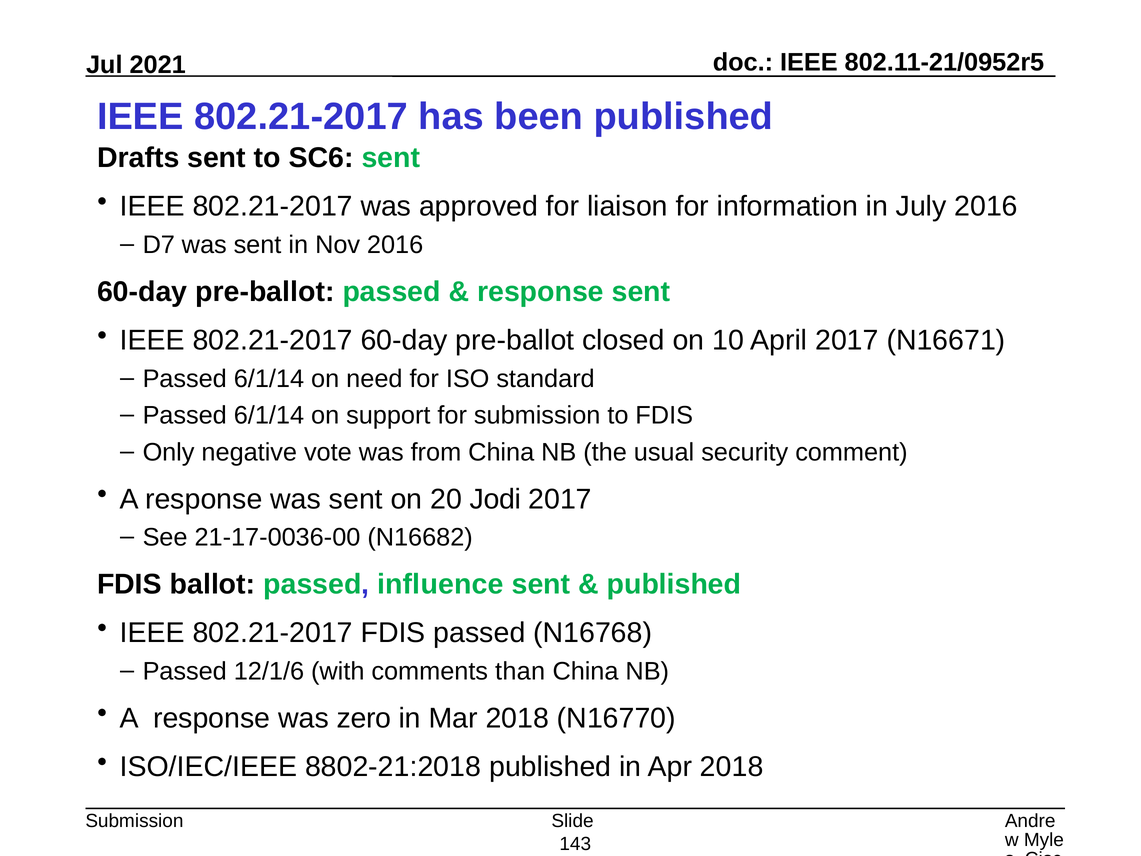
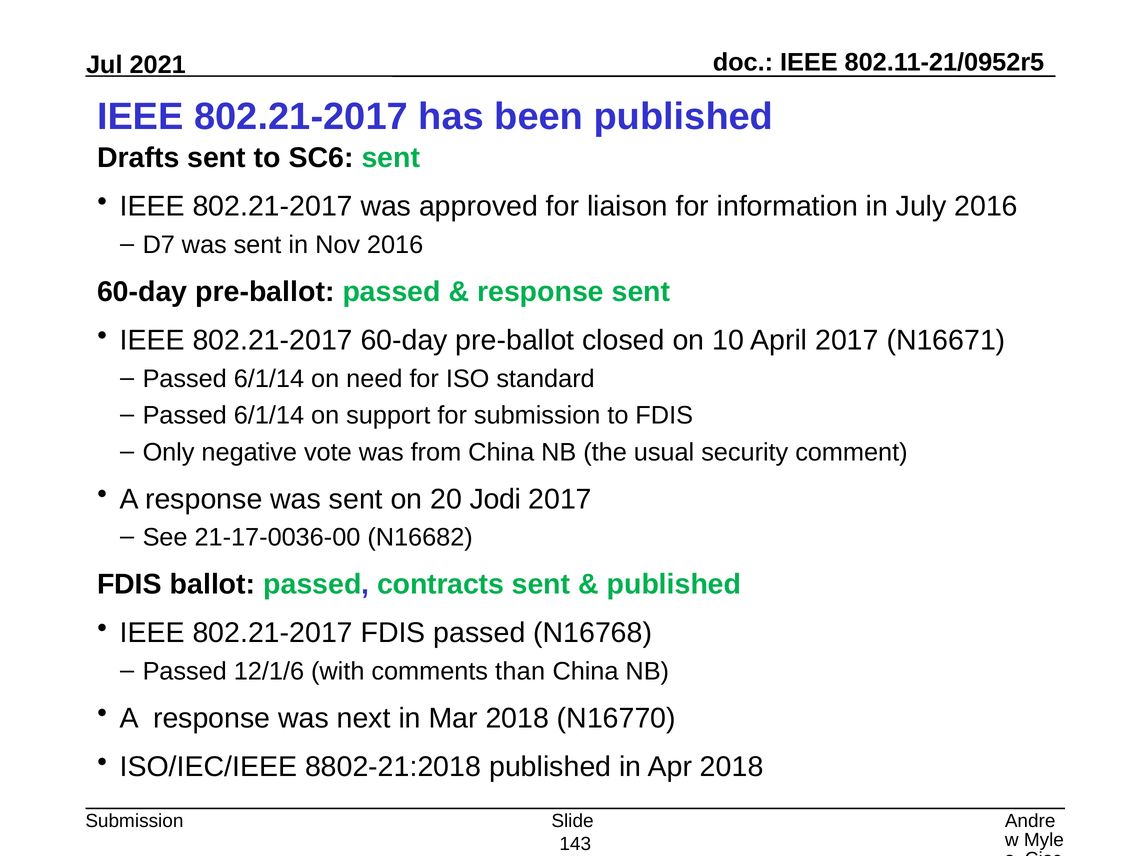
influence: influence -> contracts
zero: zero -> next
